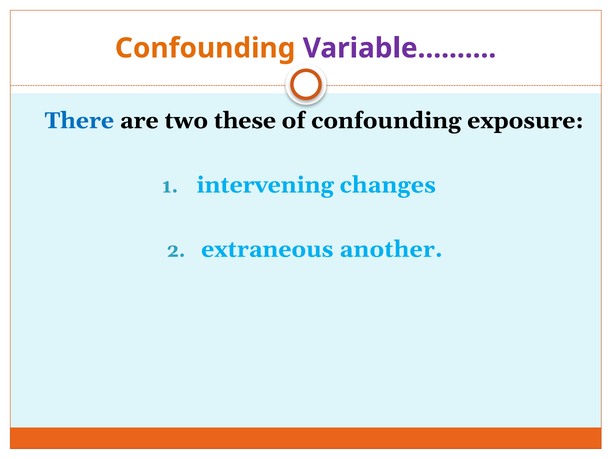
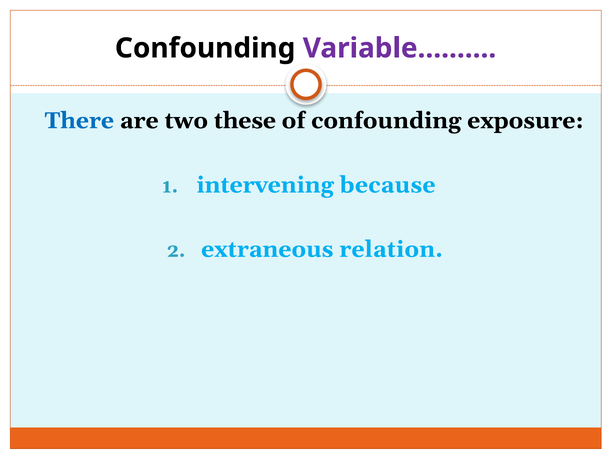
Confounding at (205, 48) colour: orange -> black
changes: changes -> because
another: another -> relation
